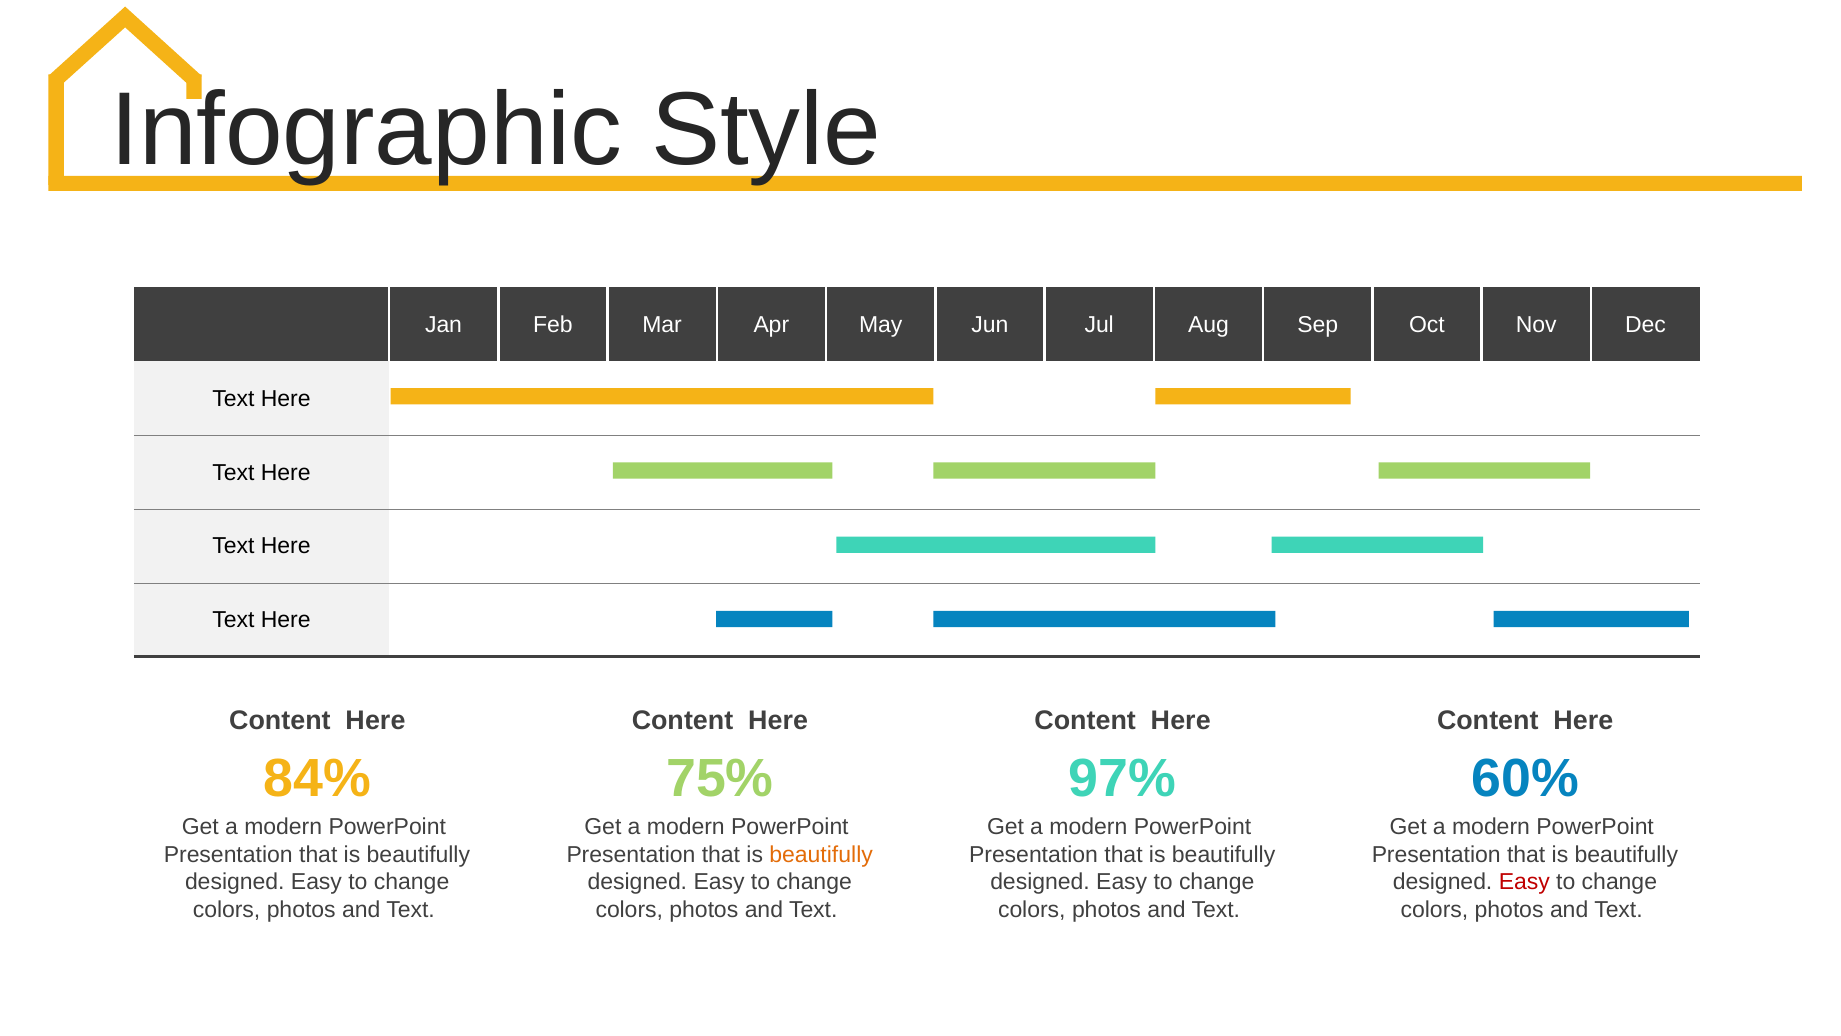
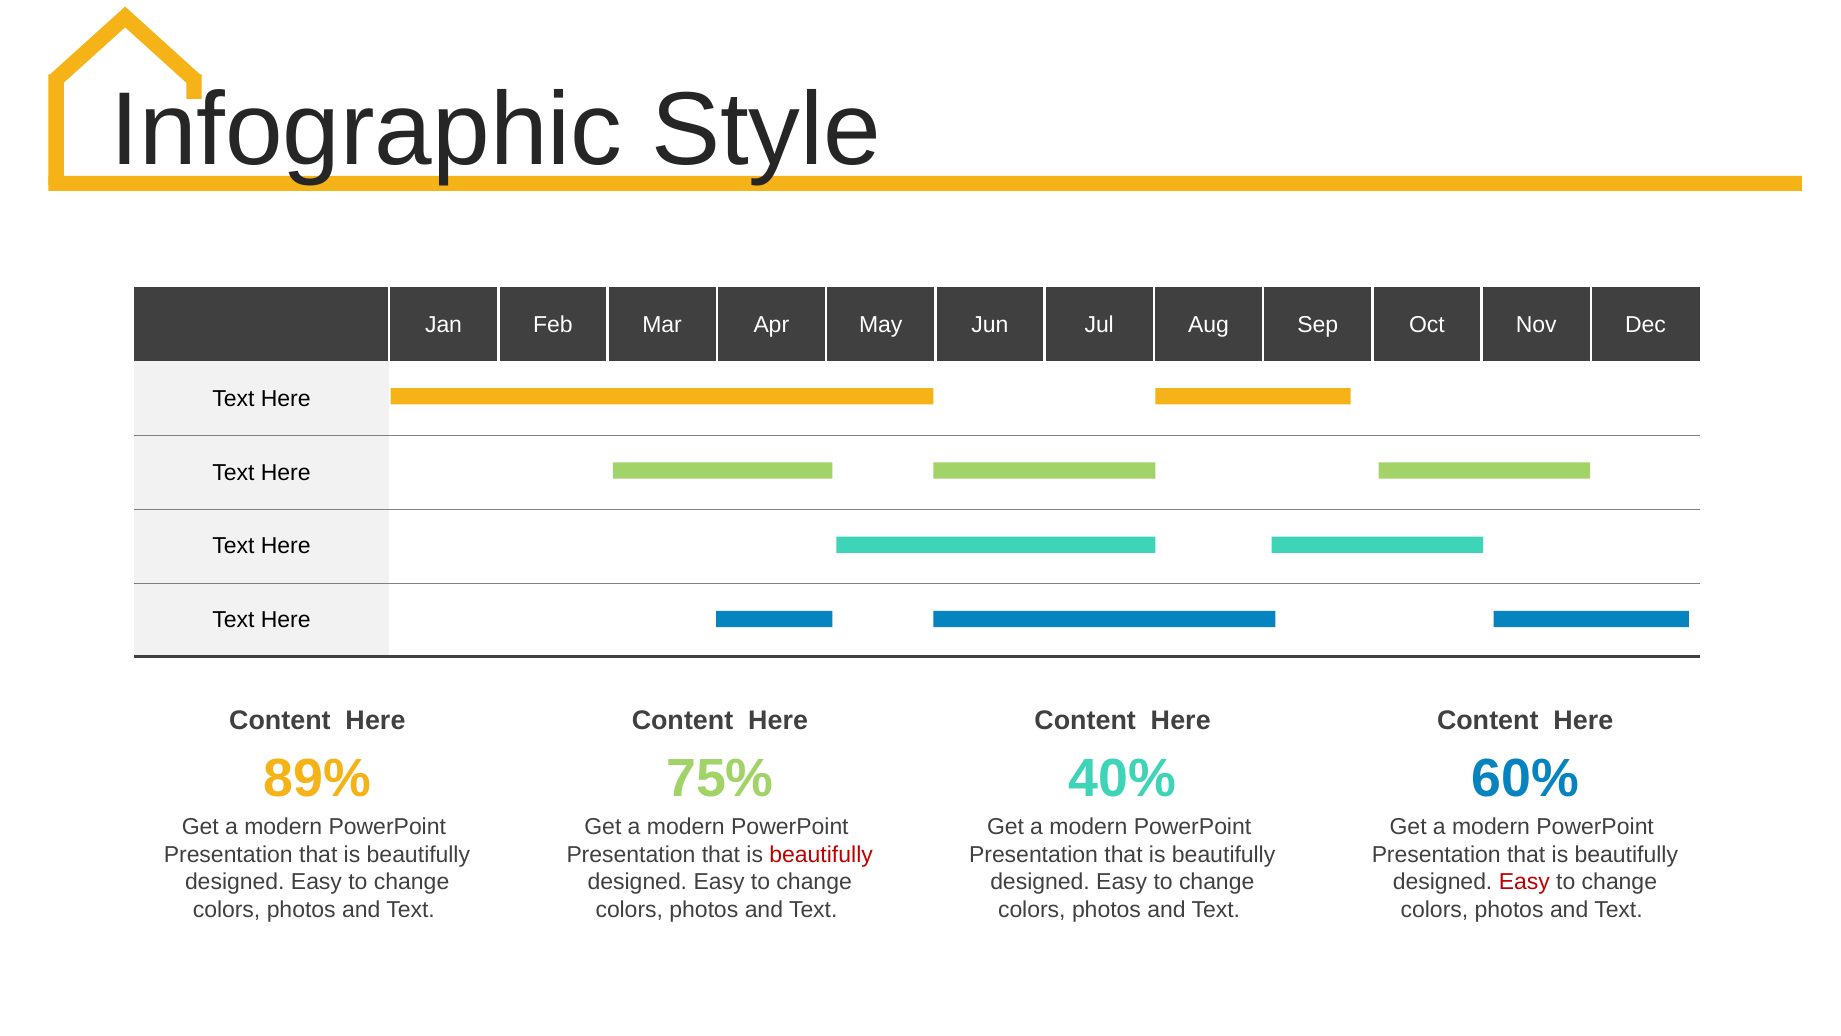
84%: 84% -> 89%
97%: 97% -> 40%
beautifully at (821, 854) colour: orange -> red
